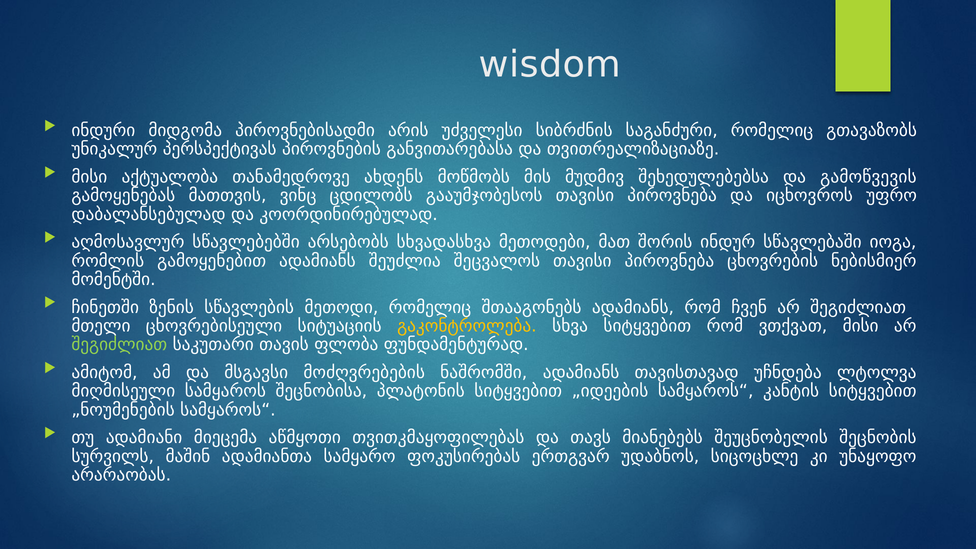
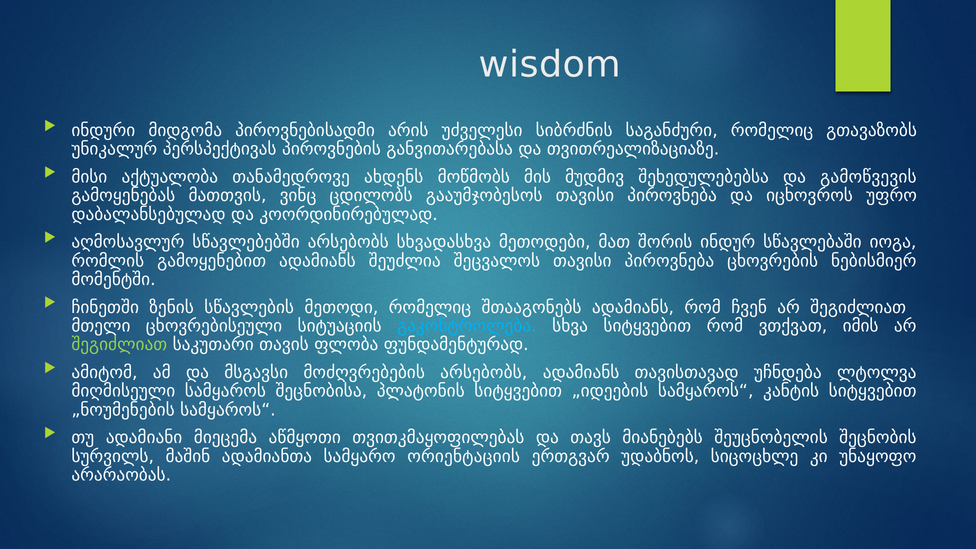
გაკონტროლება colour: yellow -> light blue
ვთქვათ მისი: მისი -> იმის
მოძღვრებების ნაშრომში: ნაშრომში -> არსებობს
ფოკუსირებას: ფოკუსირებას -> ორიენტაციის
